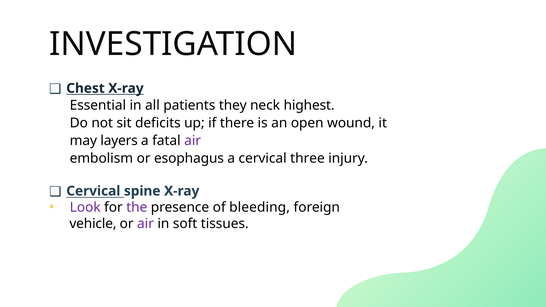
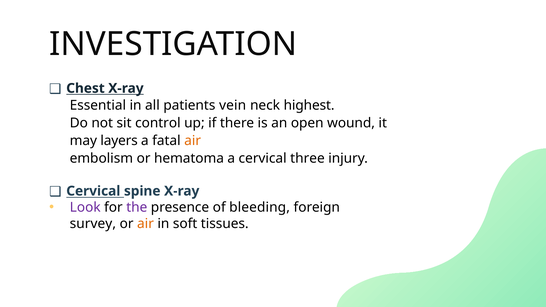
they: they -> vein
deficits: deficits -> control
air at (193, 141) colour: purple -> orange
esophagus: esophagus -> hematoma
vehicle: vehicle -> survey
air at (145, 224) colour: purple -> orange
